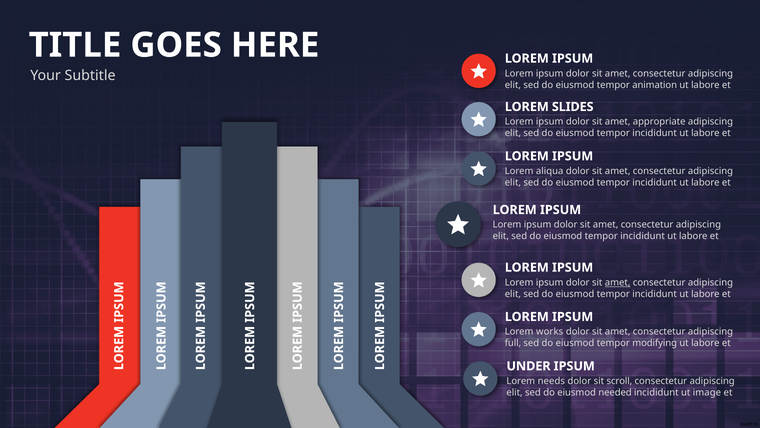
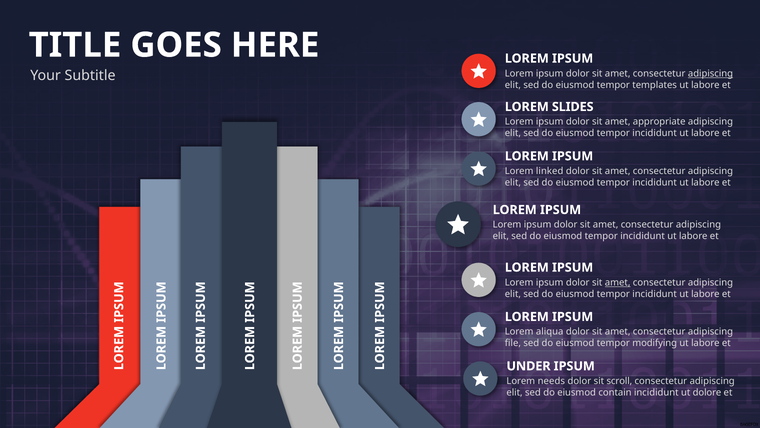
adipiscing at (711, 73) underline: none -> present
animation: animation -> templates
aliqua: aliqua -> linked
works: works -> aliqua
full: full -> file
needed: needed -> contain
image: image -> dolore
